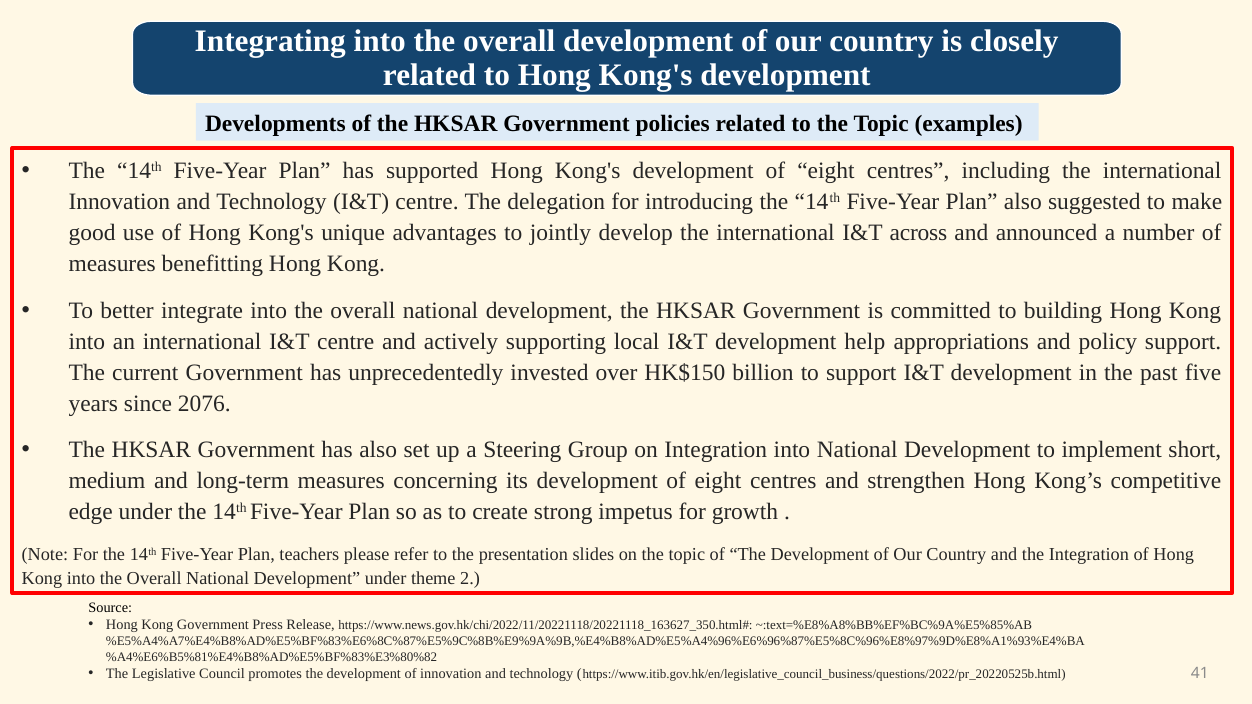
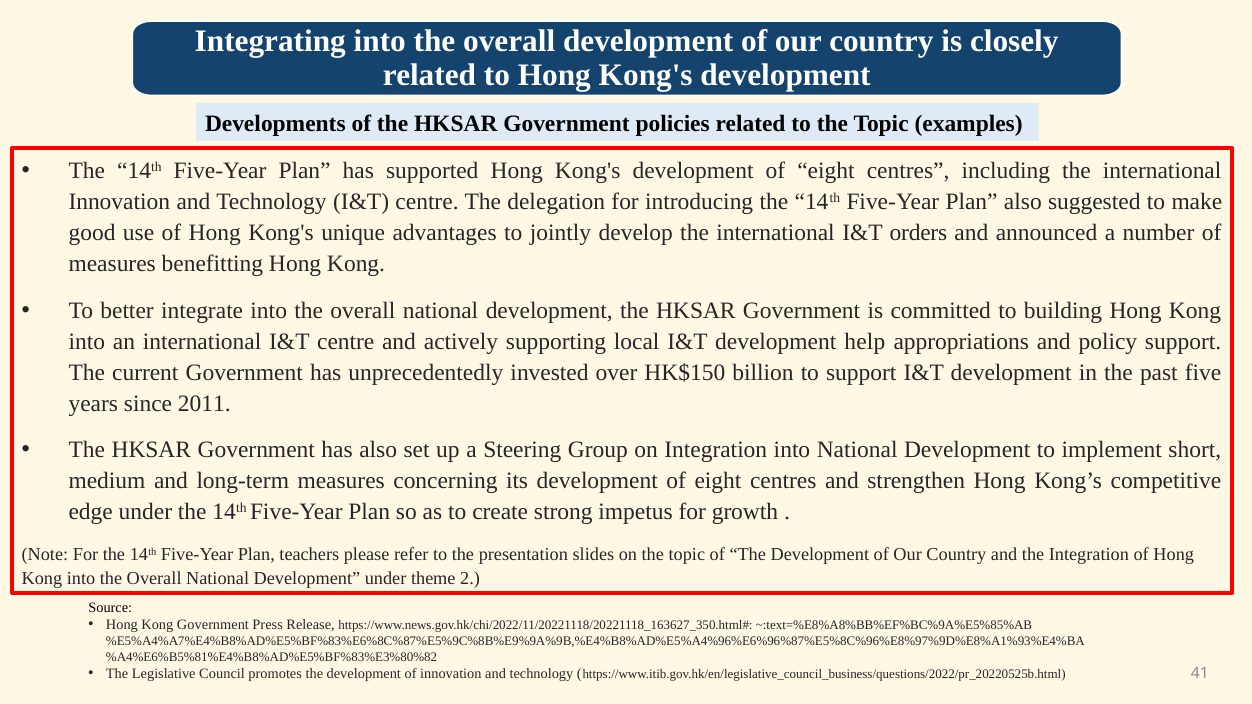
across: across -> orders
2076: 2076 -> 2011
